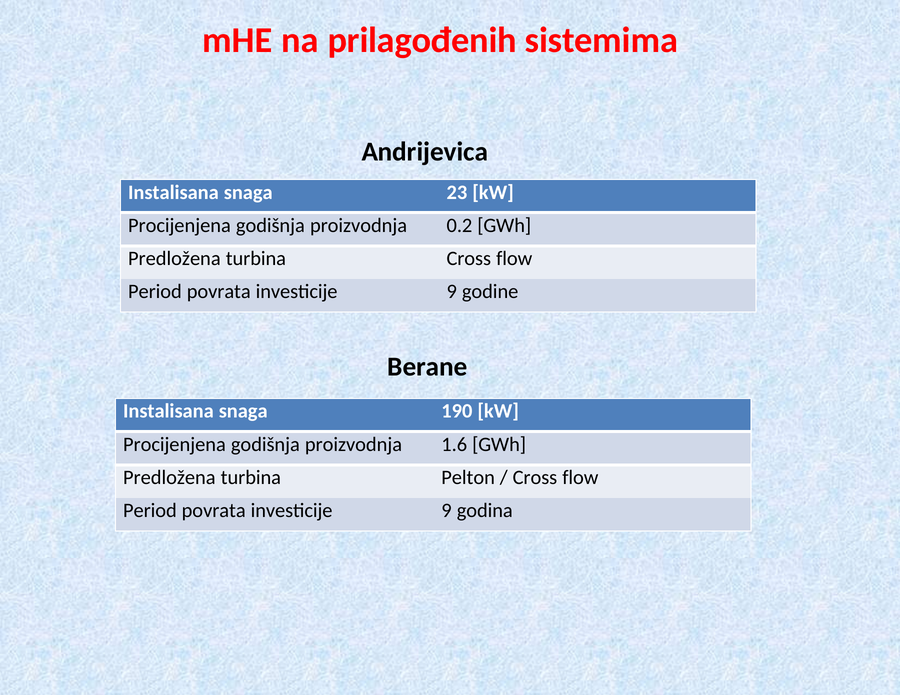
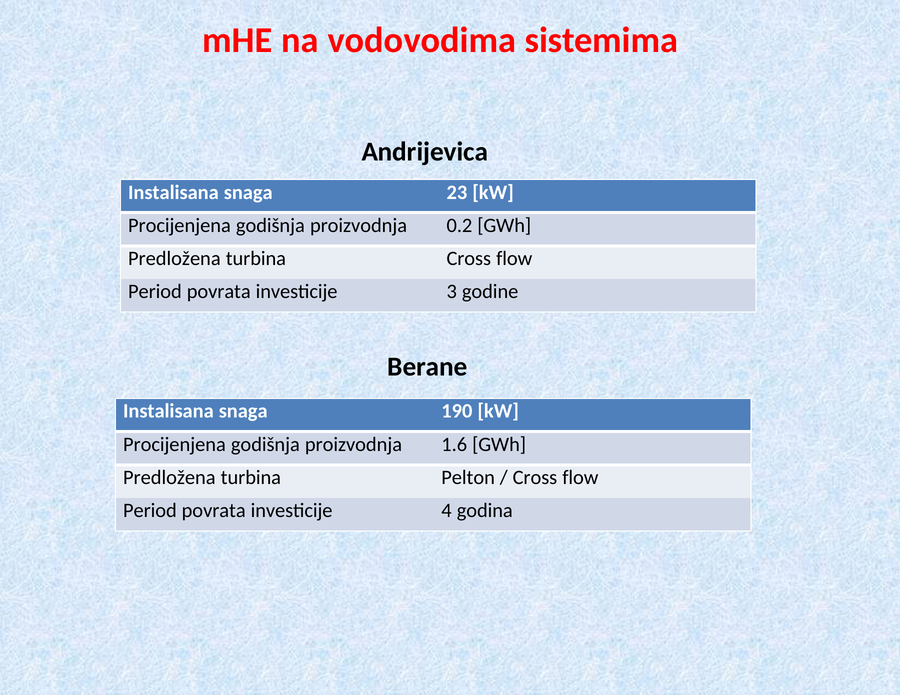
prilagođenih: prilagođenih -> vodovodima
9 at (452, 292): 9 -> 3
9 at (447, 511): 9 -> 4
